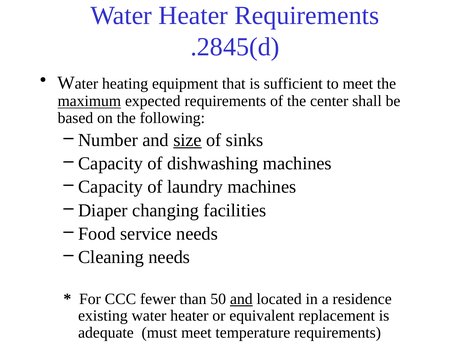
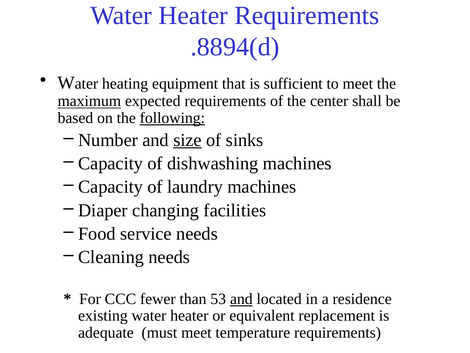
.2845(d: .2845(d -> .8894(d
following underline: none -> present
50: 50 -> 53
